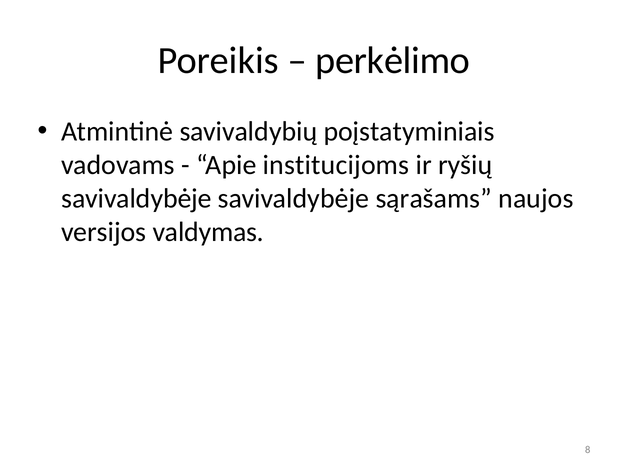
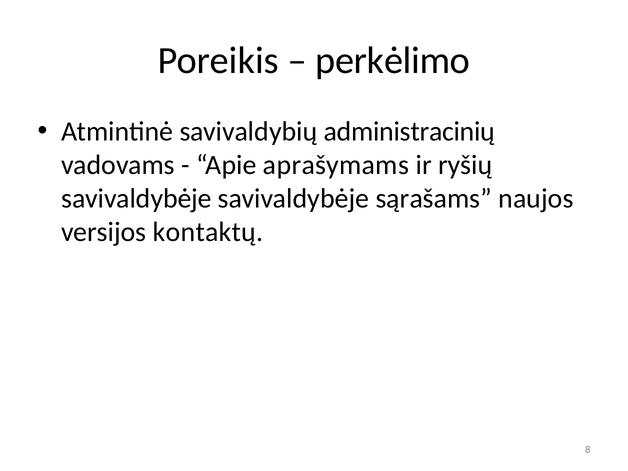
poįstatyminiais: poįstatyminiais -> administracinių
institucijoms: institucijoms -> aprašymams
valdymas: valdymas -> kontaktų
